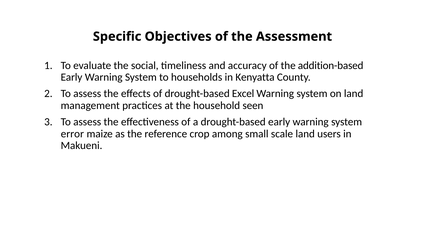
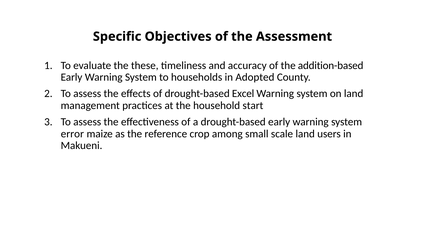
social: social -> these
Kenyatta: Kenyatta -> Adopted
seen: seen -> start
